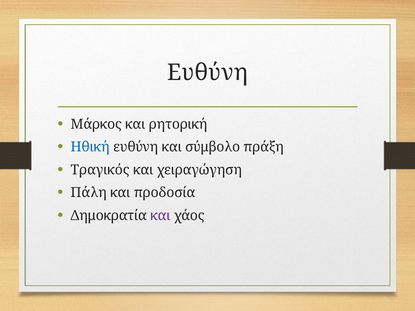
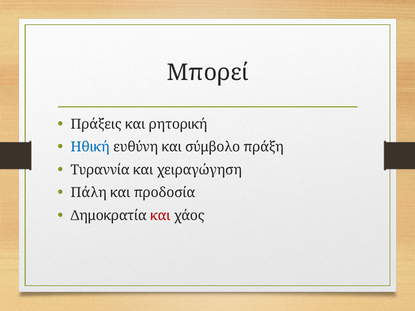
Ευθύνη at (208, 73): Ευθύνη -> Μπορεί
Μάρκος: Μάρκος -> Πράξεις
Τραγικός: Τραγικός -> Τυραννία
και at (160, 216) colour: purple -> red
